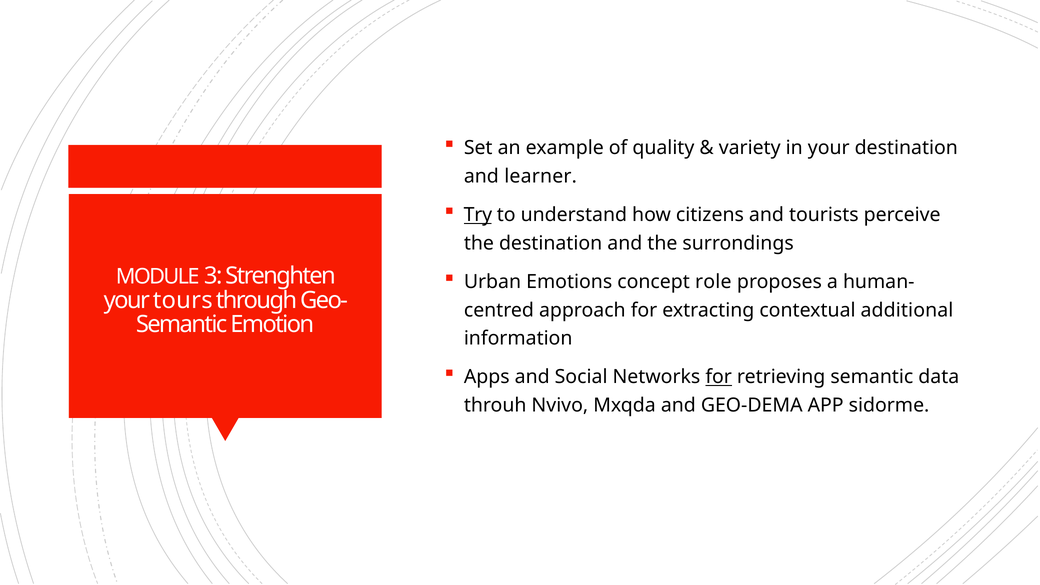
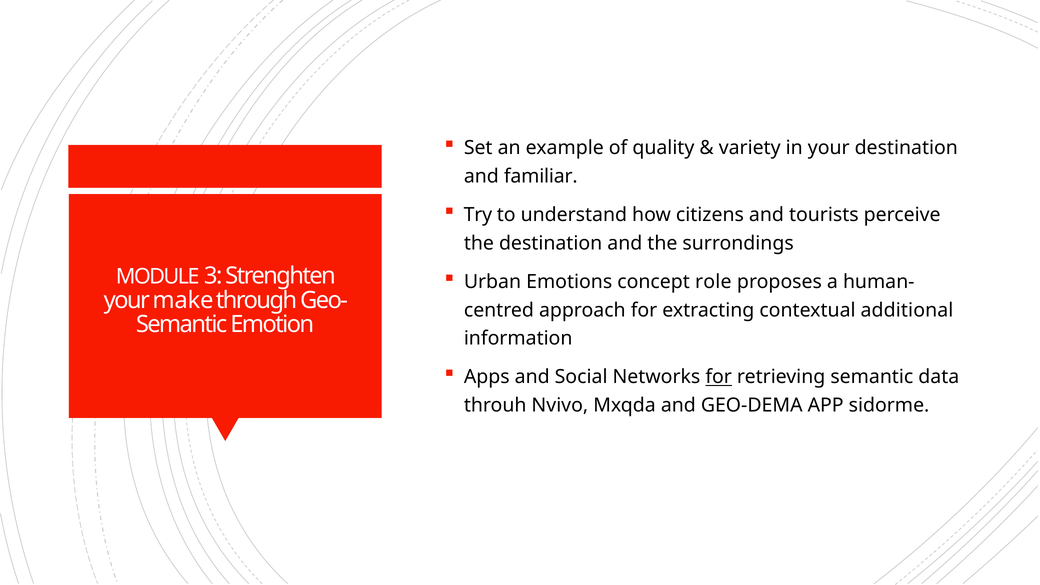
learner: learner -> familiar
Try underline: present -> none
tours: tours -> make
